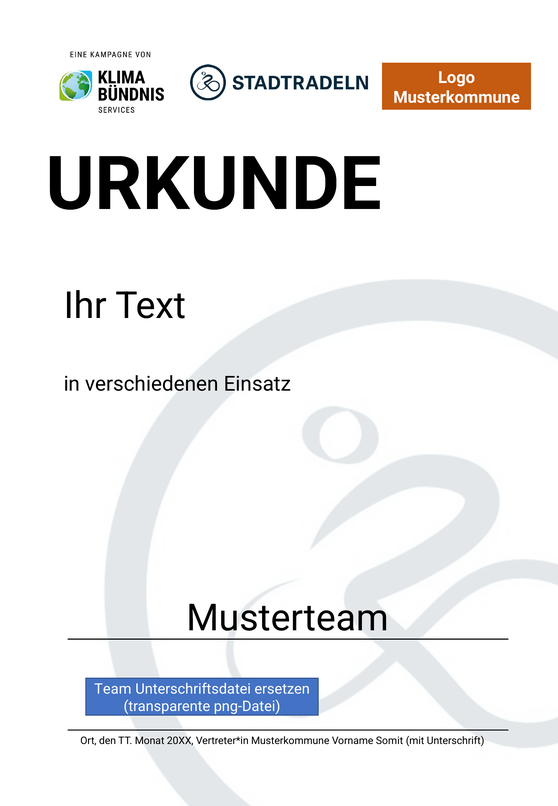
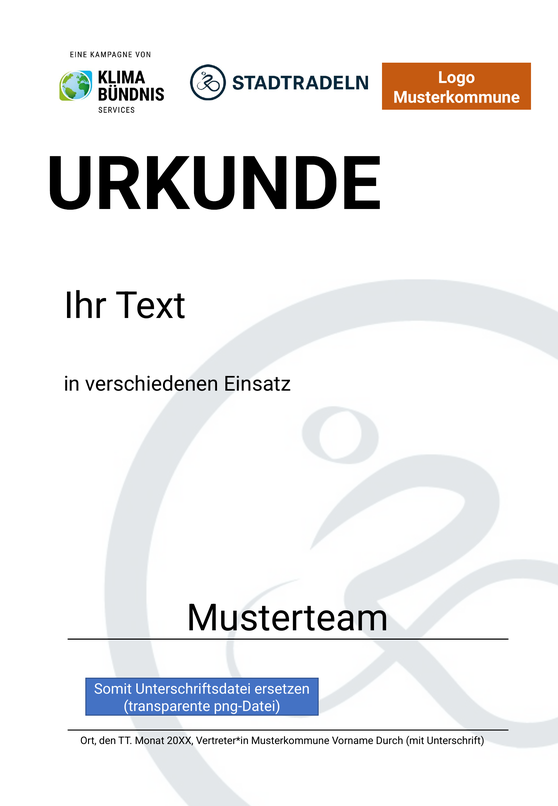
Team: Team -> Somit
Somit: Somit -> Durch
